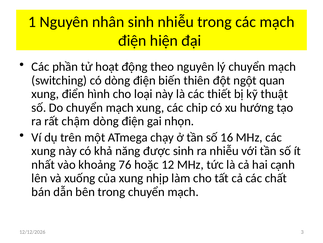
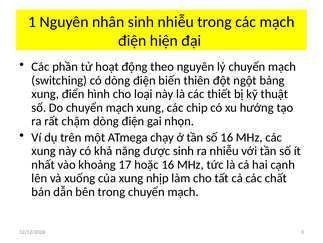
quan: quan -> bảng
76: 76 -> 17
hoặc 12: 12 -> 16
